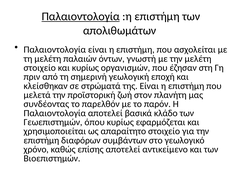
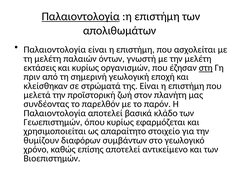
στοιχείο at (40, 68): στοιχείο -> εκτάσεις
στη underline: none -> present
επιστήμη at (41, 140): επιστήμη -> θυμίζουν
